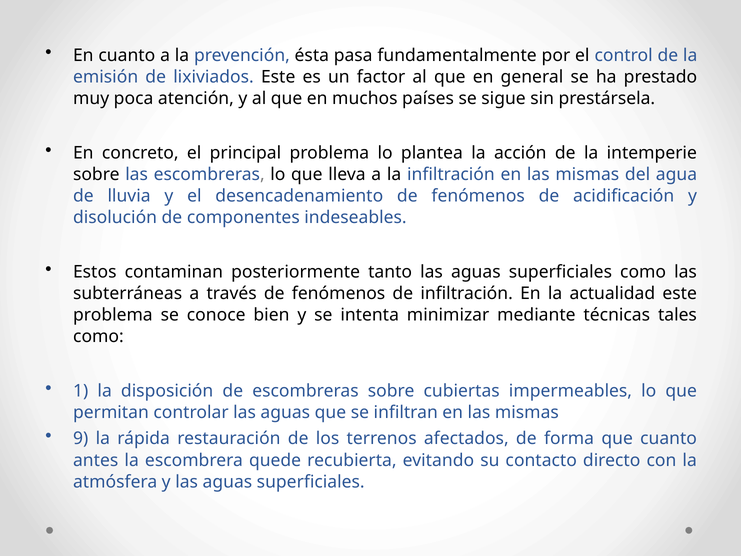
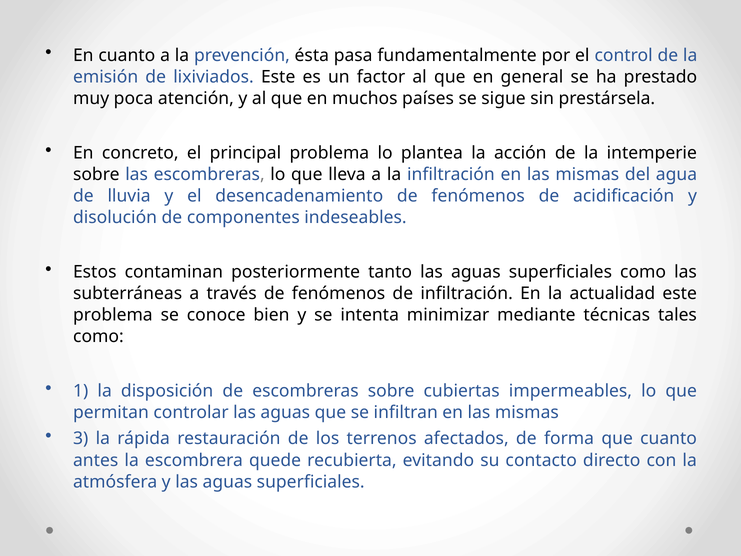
9: 9 -> 3
